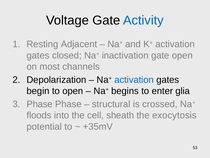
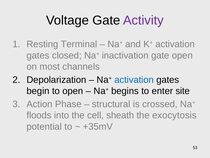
Activity colour: blue -> purple
Adjacent: Adjacent -> Terminal
glia: glia -> site
Phase at (40, 104): Phase -> Action
